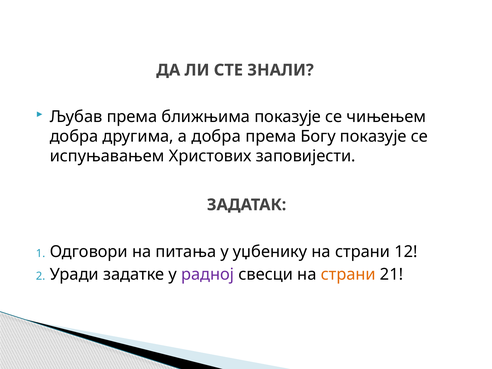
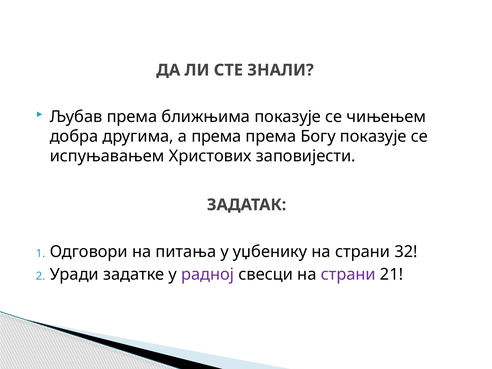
а добра: добра -> према
12: 12 -> 32
страни at (348, 274) colour: orange -> purple
